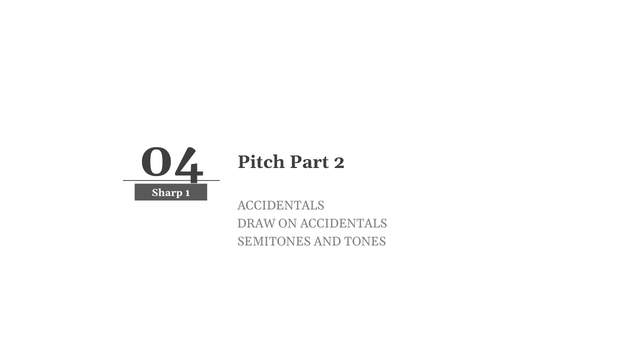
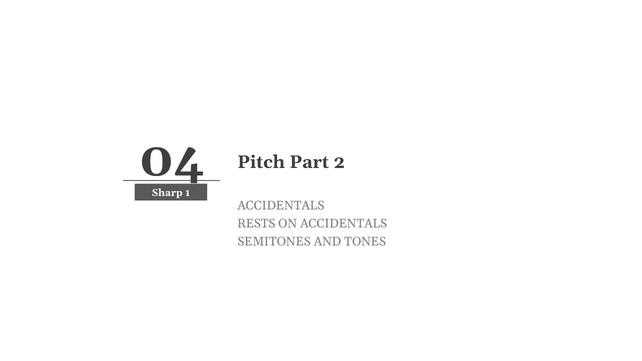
DRAW: DRAW -> RESTS
